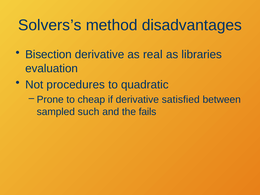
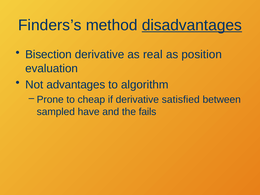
Solvers’s: Solvers’s -> Finders’s
disadvantages underline: none -> present
libraries: libraries -> position
procedures: procedures -> advantages
quadratic: quadratic -> algorithm
such: such -> have
